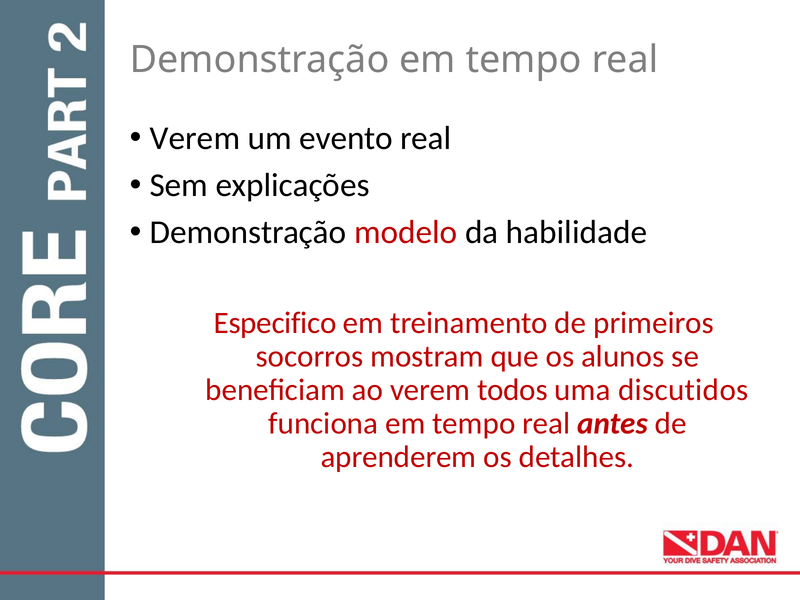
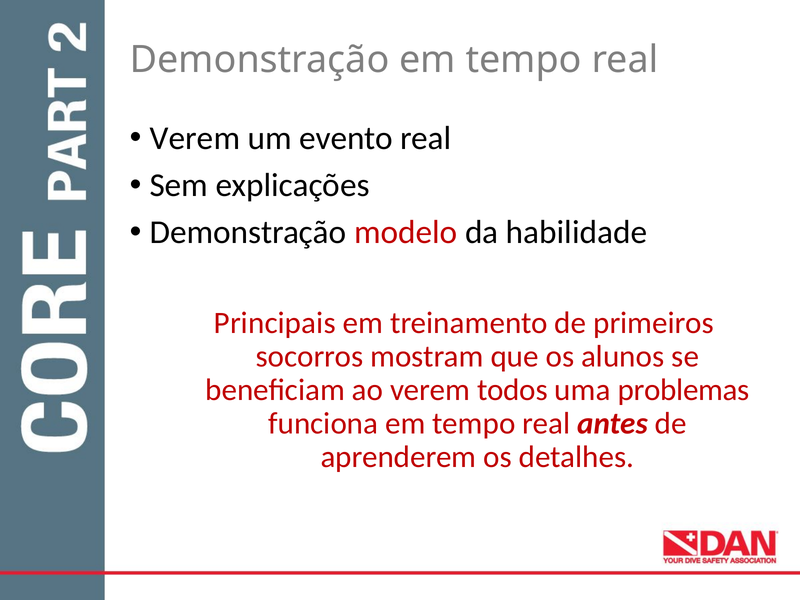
Especifico: Especifico -> Principais
discutidos: discutidos -> problemas
